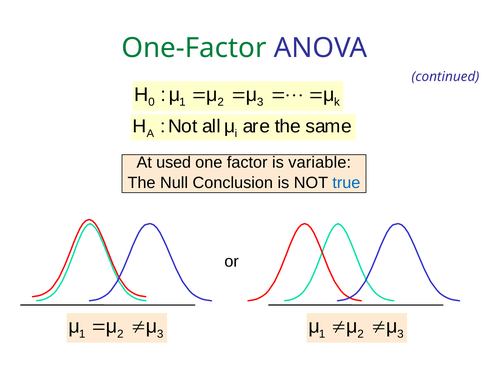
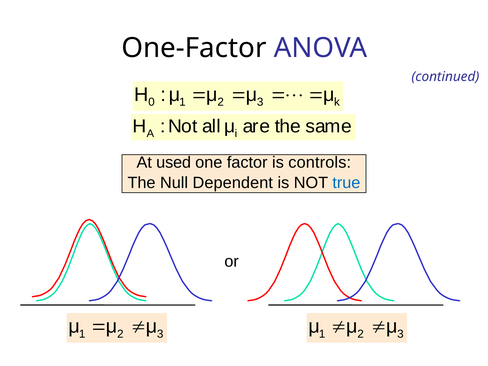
One-Factor colour: green -> black
variable: variable -> controls
Conclusion: Conclusion -> Dependent
